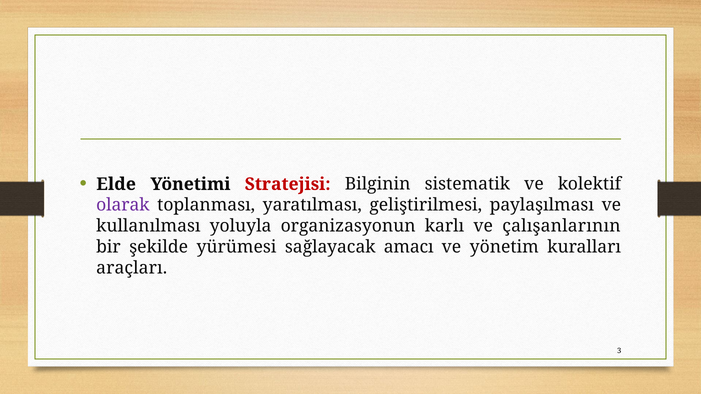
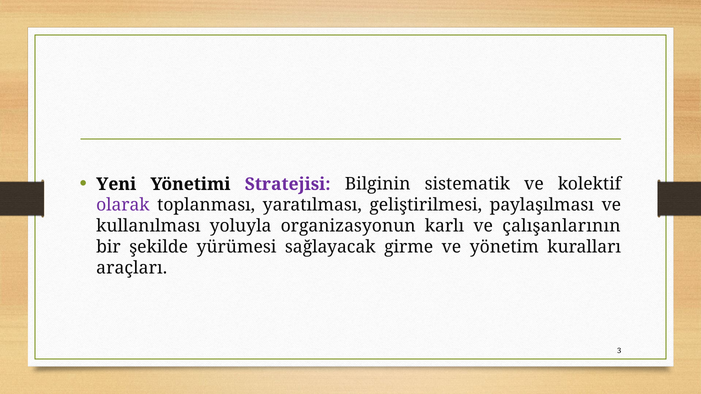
Elde: Elde -> Yeni
Stratejisi colour: red -> purple
amacı: amacı -> girme
